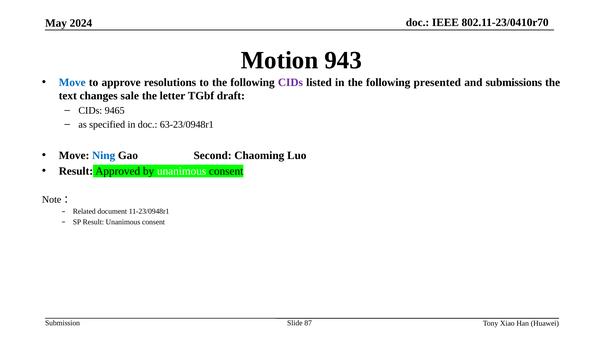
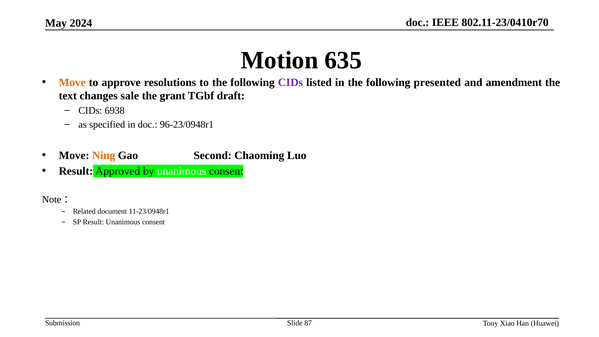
943: 943 -> 635
Move at (72, 82) colour: blue -> orange
submissions: submissions -> amendment
letter: letter -> grant
9465: 9465 -> 6938
63-23/0948r1: 63-23/0948r1 -> 96-23/0948r1
Ning colour: blue -> orange
